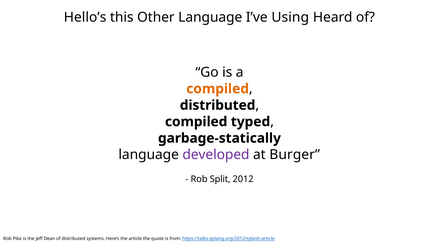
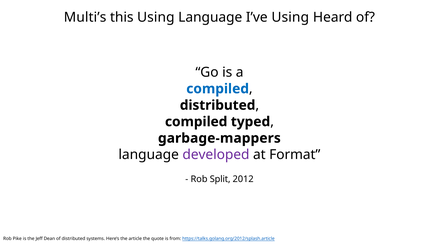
Hello’s: Hello’s -> Multi’s
this Other: Other -> Using
compiled at (218, 89) colour: orange -> blue
garbage-statically: garbage-statically -> garbage-mappers
Burger: Burger -> Format
